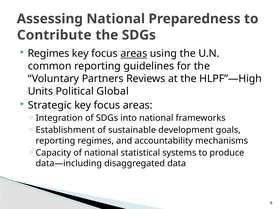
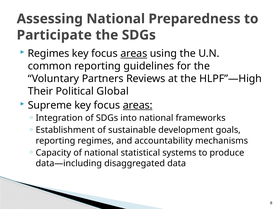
Contribute: Contribute -> Participate
Units: Units -> Their
Strategic: Strategic -> Supreme
areas at (138, 105) underline: none -> present
